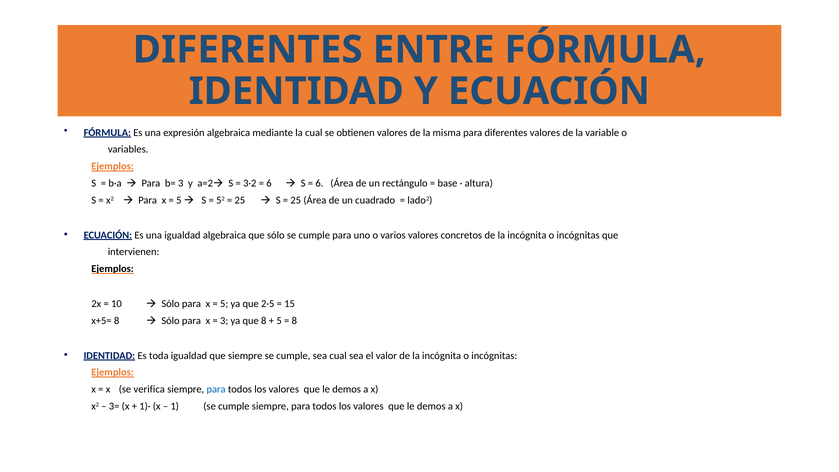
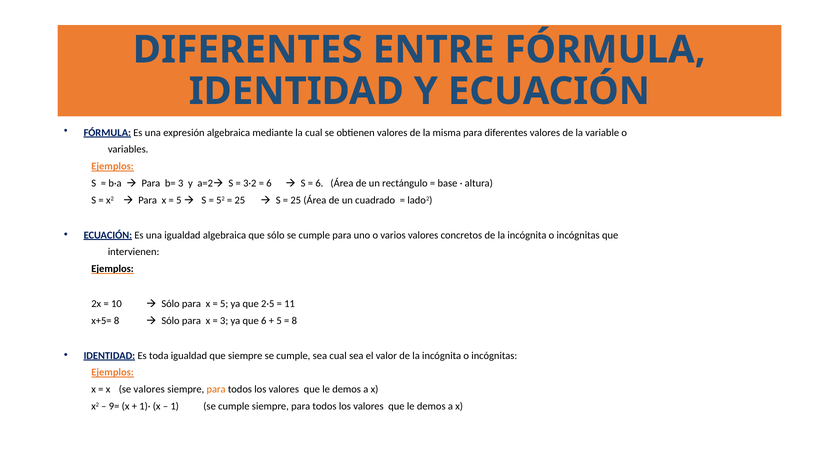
15: 15 -> 11
que 8: 8 -> 6
se verifica: verifica -> valores
para at (216, 389) colour: blue -> orange
3=: 3= -> 9=
